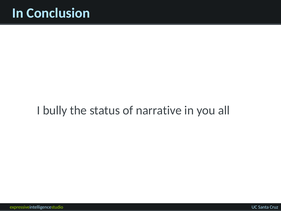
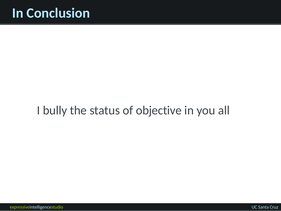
narrative: narrative -> objective
